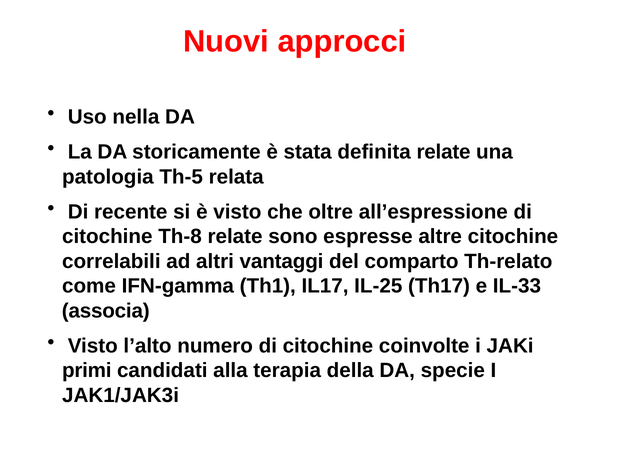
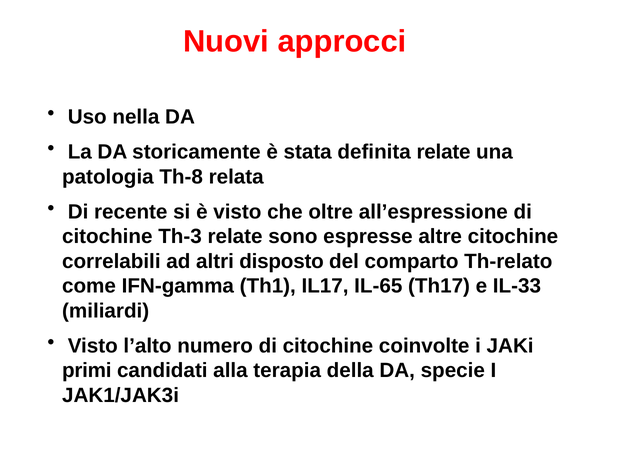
Th-5: Th-5 -> Th-8
Th-8: Th-8 -> Th-3
vantaggi: vantaggi -> disposto
IL-25: IL-25 -> IL-65
associa: associa -> miliardi
